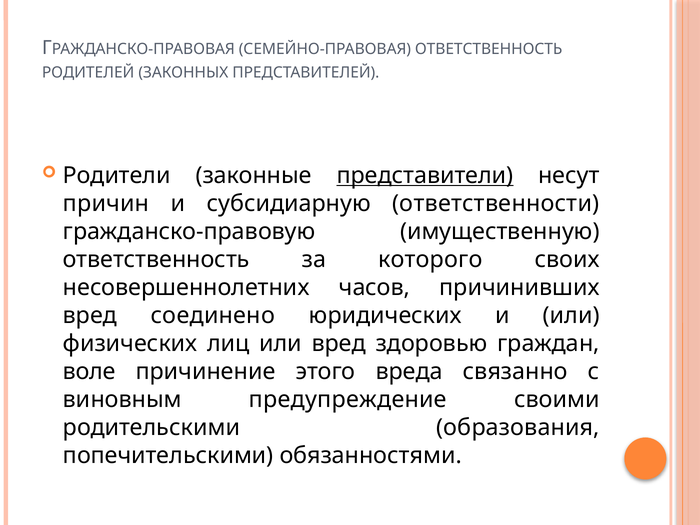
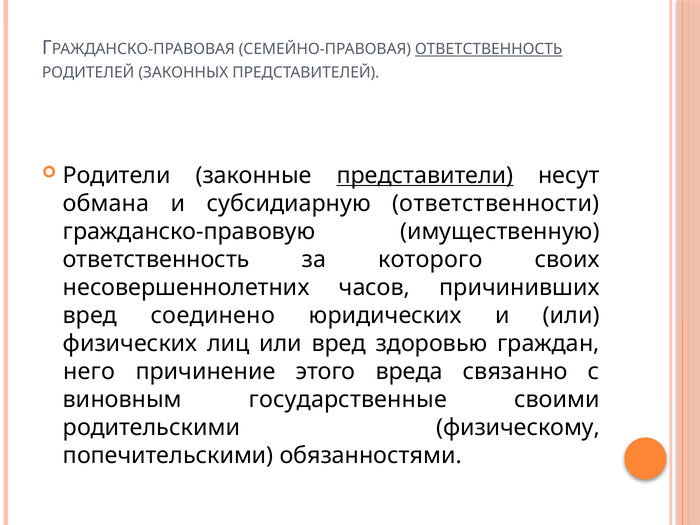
ОТВЕТСТВЕННОСТЬ at (489, 49) underline: none -> present
причин: причин -> обмана
воле: воле -> него
предупреждение: предупреждение -> государственные
образования: образования -> физическому
